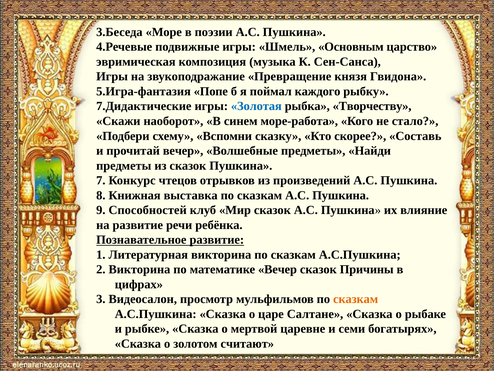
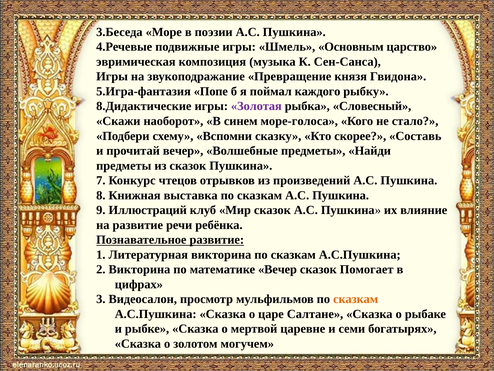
7.Дидактические: 7.Дидактические -> 8.Дидактические
Золотая colour: blue -> purple
Творчеству: Творчеству -> Словесный
море-работа: море-работа -> море-голоса
Способностей: Способностей -> Иллюстраций
Причины: Причины -> Помогает
считают: считают -> могучем
